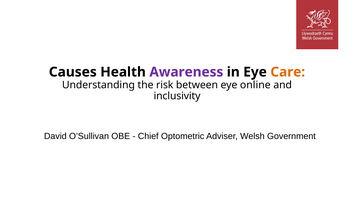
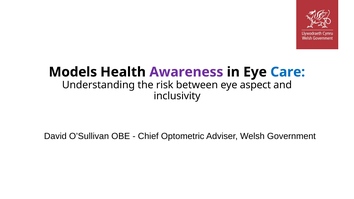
Causes: Causes -> Models
Care colour: orange -> blue
online: online -> aspect
